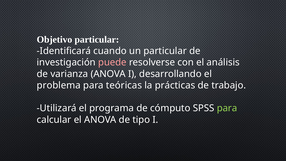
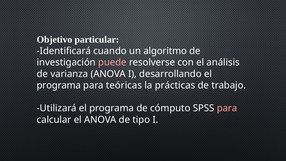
un particular: particular -> algoritmo
problema at (59, 85): problema -> programa
para at (227, 108) colour: light green -> pink
